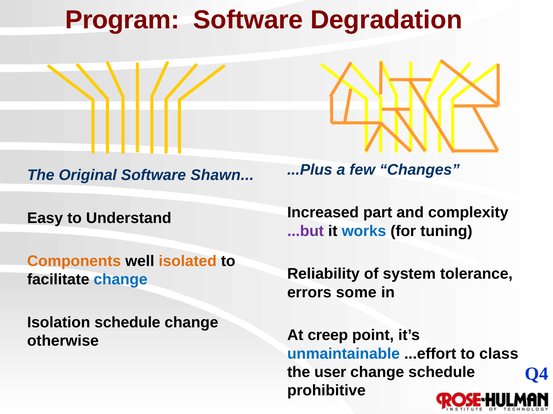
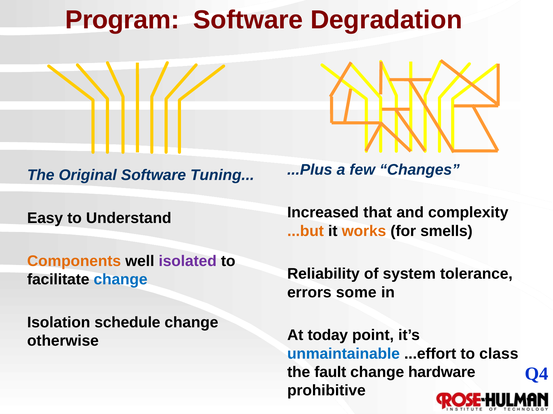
Shawn: Shawn -> Tuning
part: part -> that
...but colour: purple -> orange
works colour: blue -> orange
tuning: tuning -> smells
isolated colour: orange -> purple
creep: creep -> today
user: user -> fault
change schedule: schedule -> hardware
